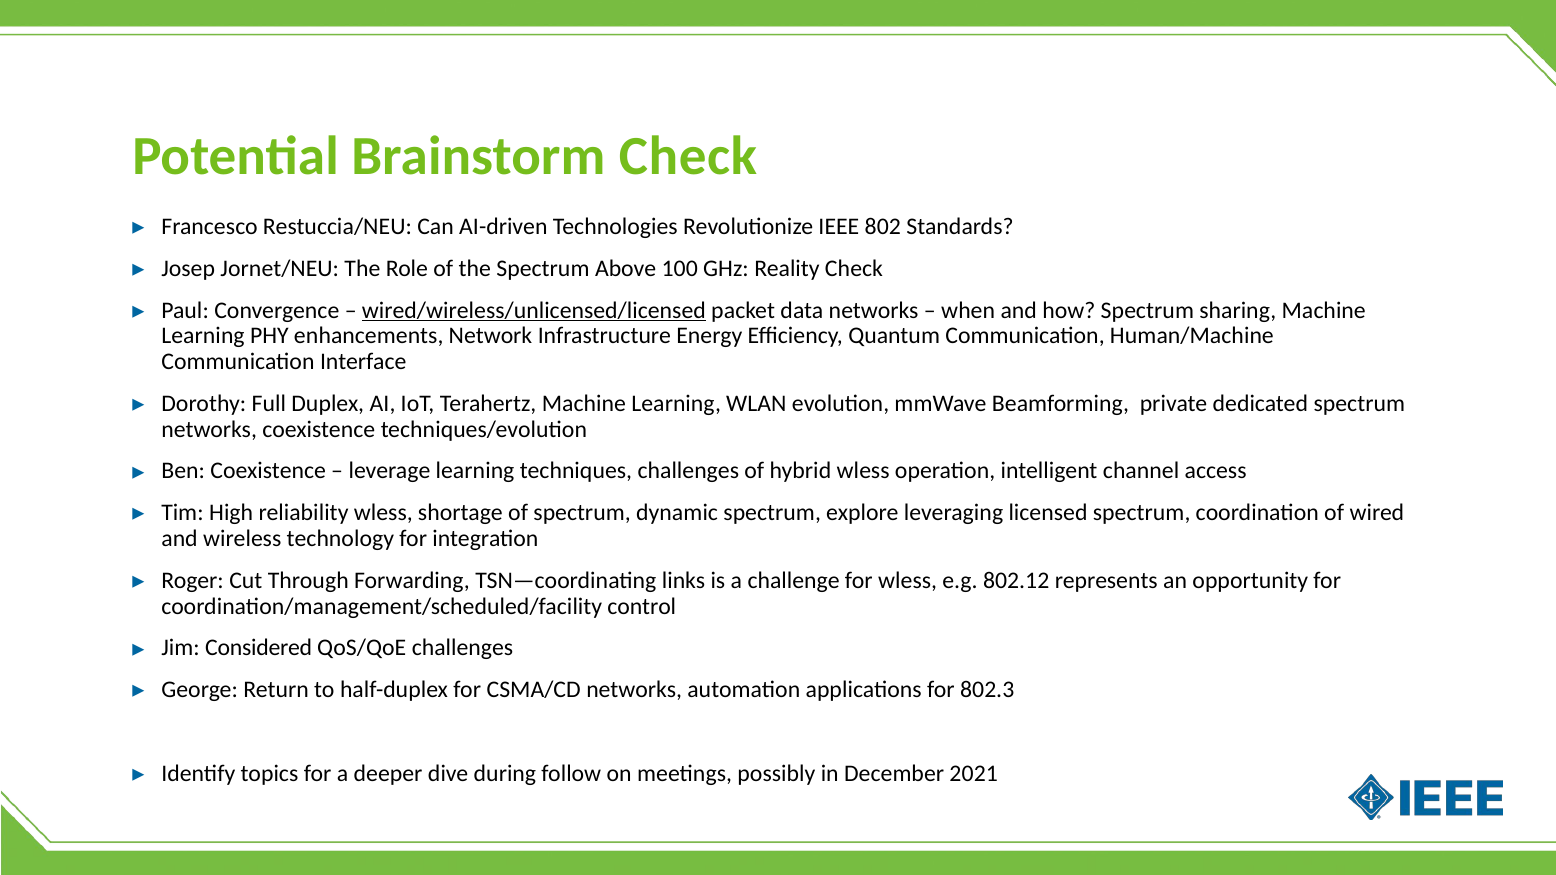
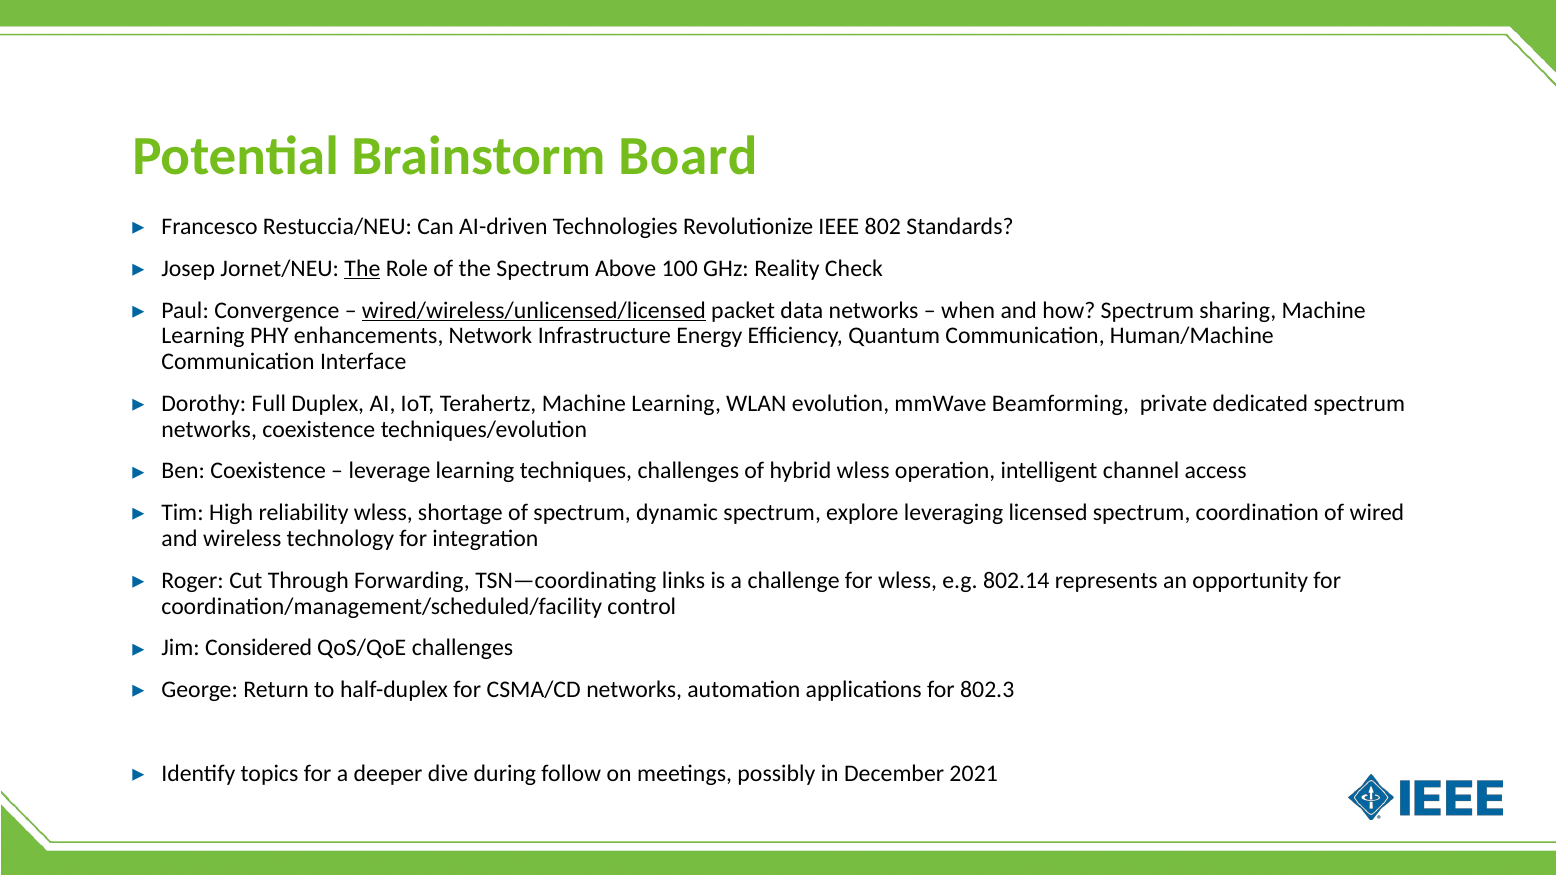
Brainstorm Check: Check -> Board
The at (362, 269) underline: none -> present
802.12: 802.12 -> 802.14
